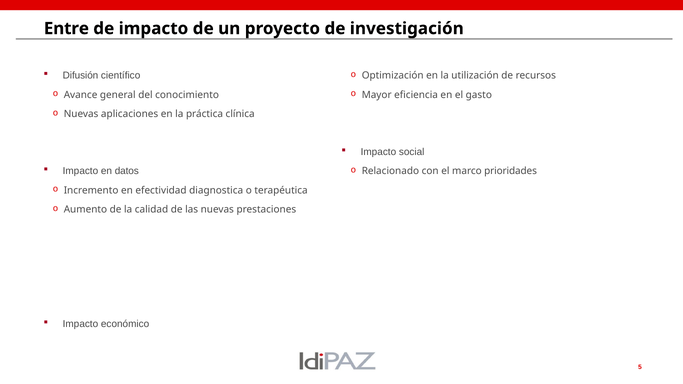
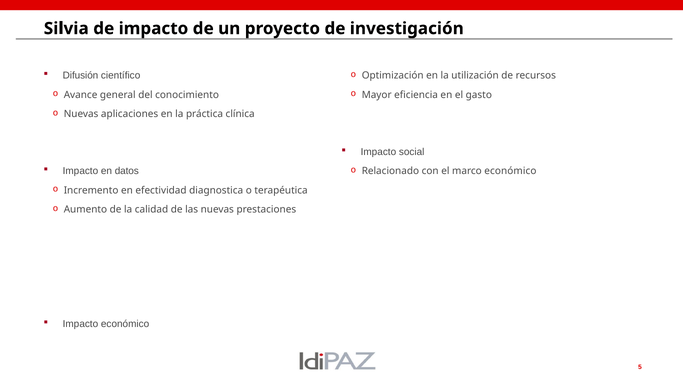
Entre: Entre -> Silvia
marco prioridades: prioridades -> económico
